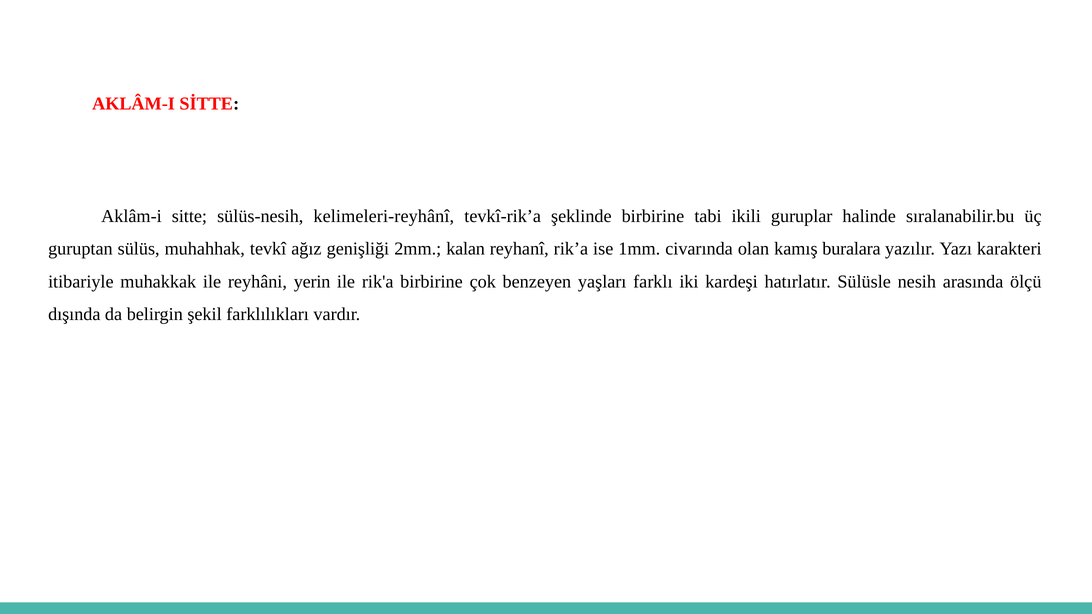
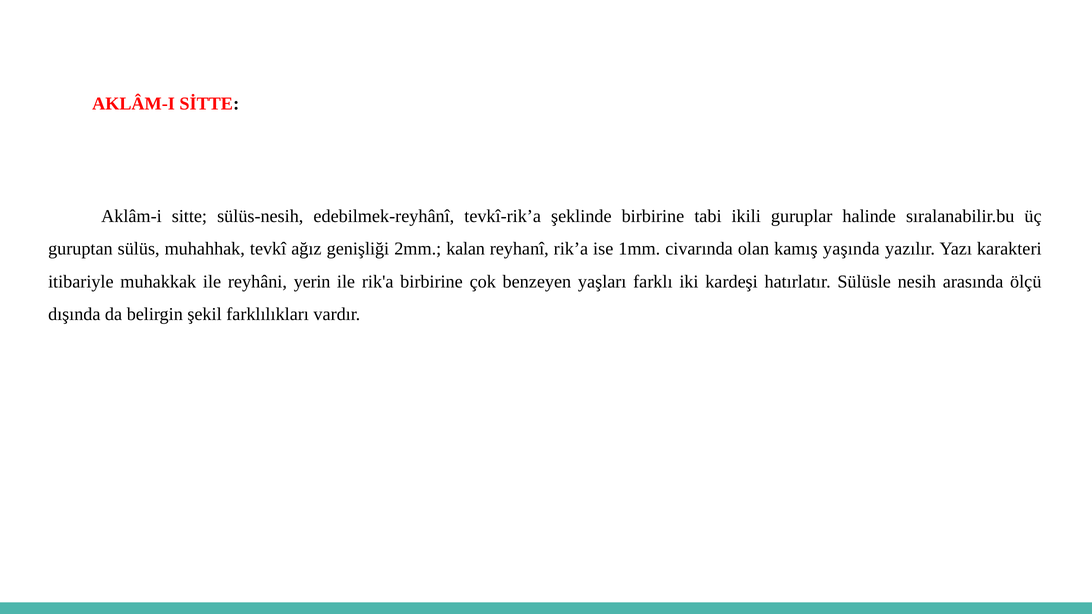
kelimeleri-reyhânî: kelimeleri-reyhânî -> edebilmek-reyhânî
buralara: buralara -> yaşında
